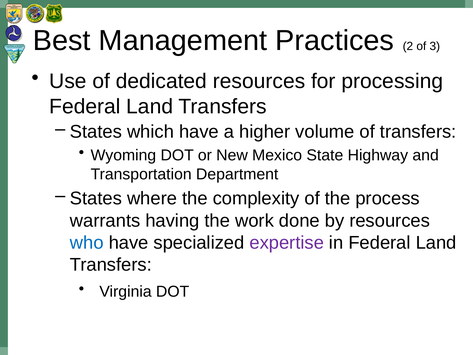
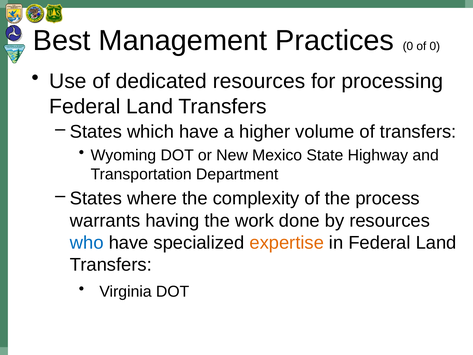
Practices 2: 2 -> 0
of 3: 3 -> 0
expertise colour: purple -> orange
